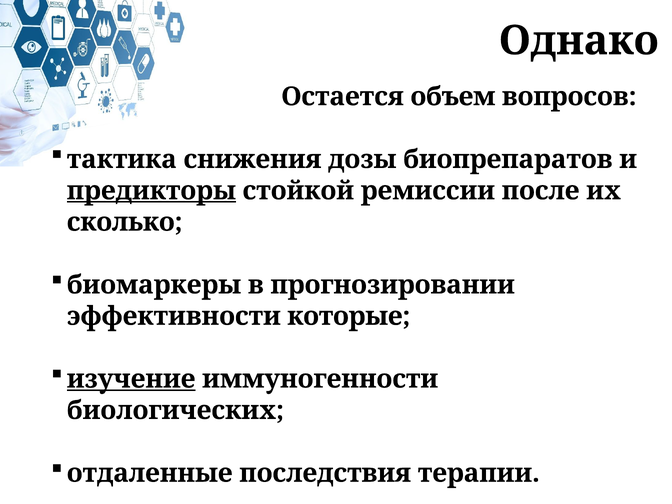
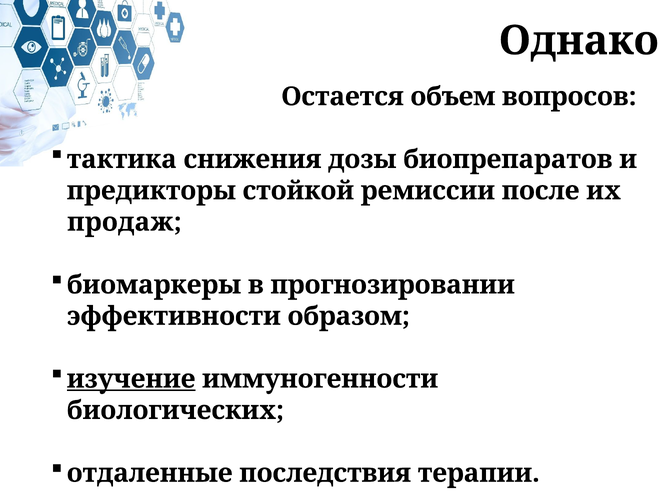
предикторы underline: present -> none
сколько: сколько -> продаж
которые: которые -> образом
